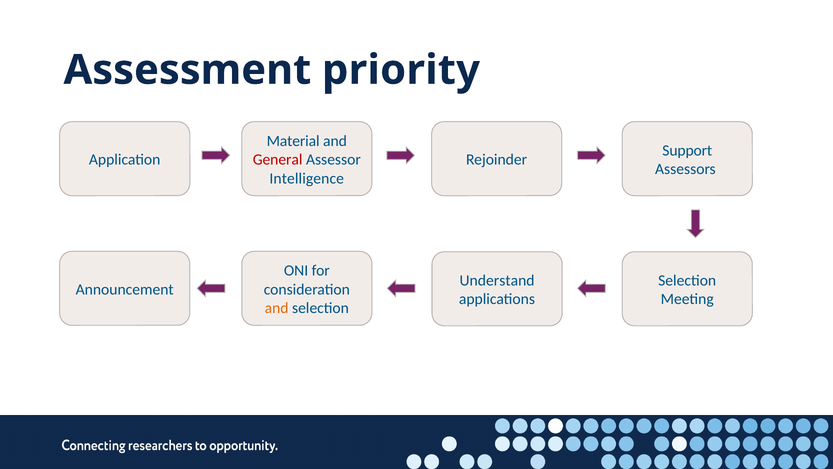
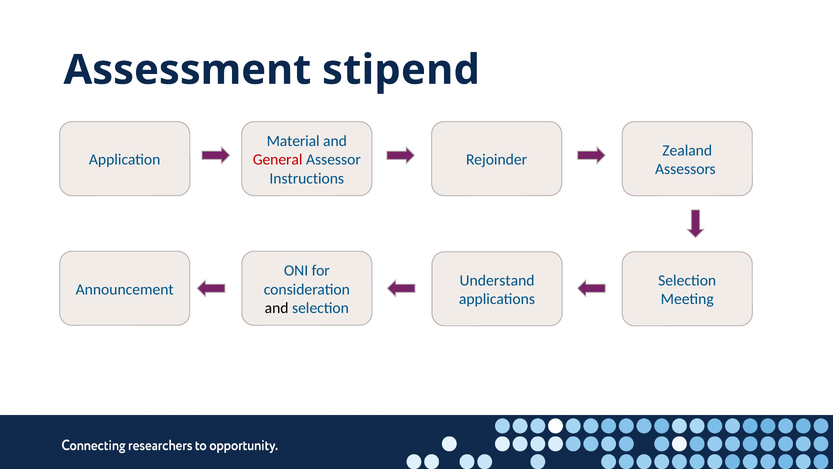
priority: priority -> stipend
Support: Support -> Zealand
Intelligence: Intelligence -> Instructions
and at (277, 308) colour: orange -> black
